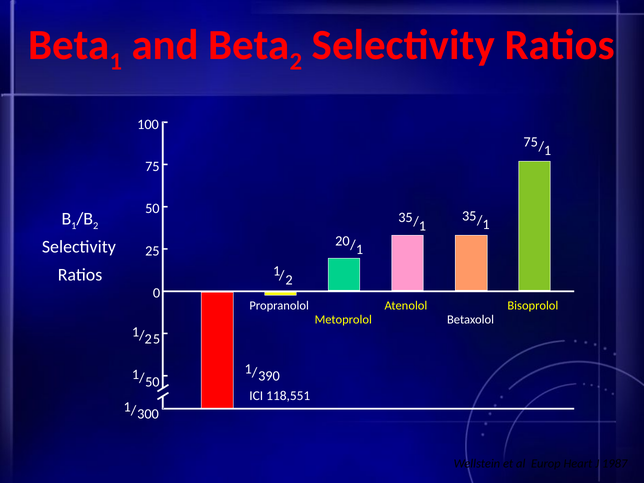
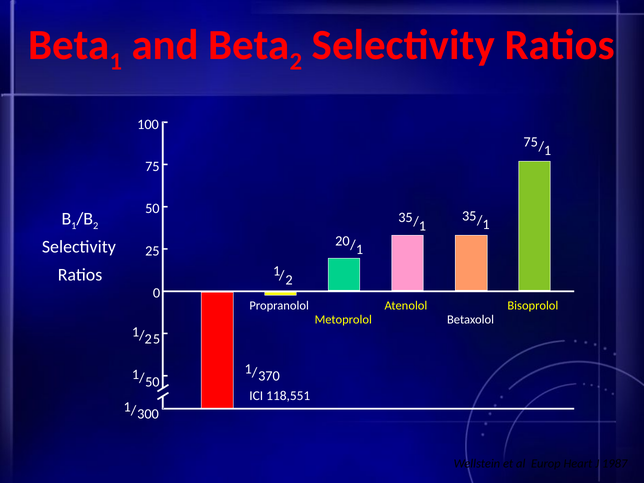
390: 390 -> 370
